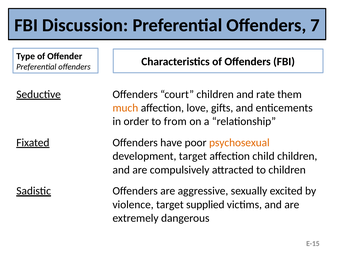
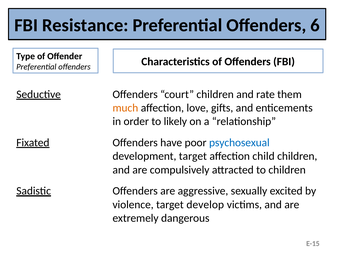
Discussion: Discussion -> Resistance
7: 7 -> 6
from: from -> likely
psychosexual colour: orange -> blue
supplied: supplied -> develop
